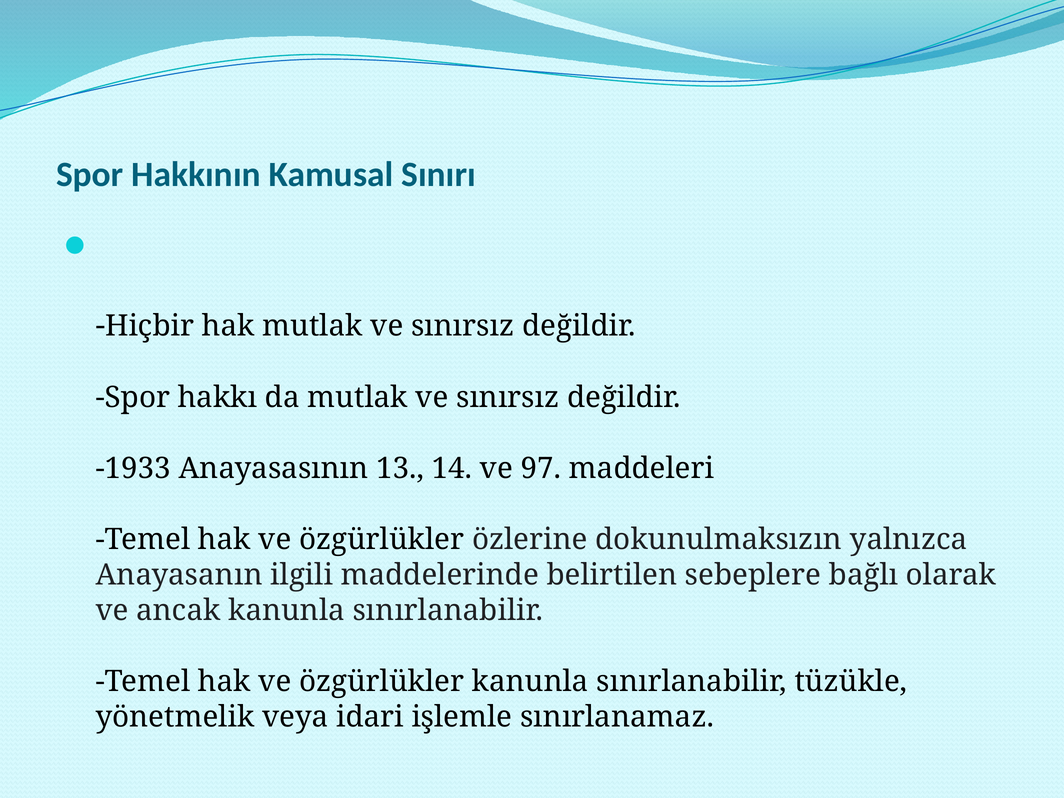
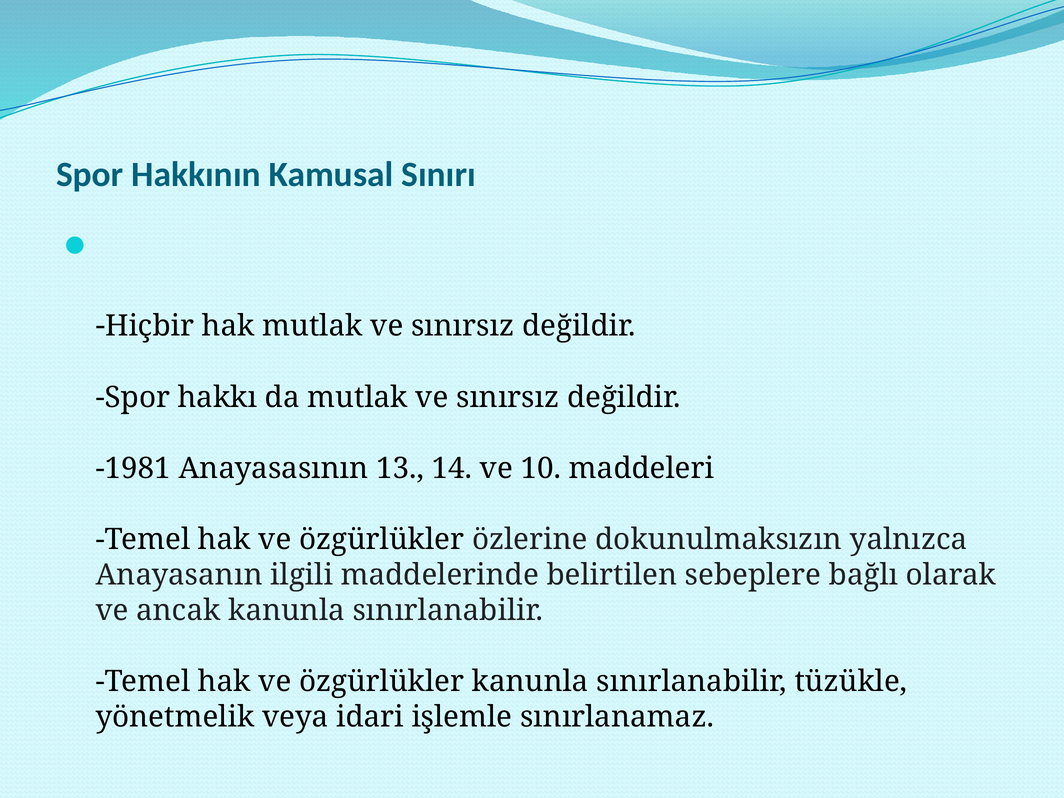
-1933: -1933 -> -1981
97: 97 -> 10
